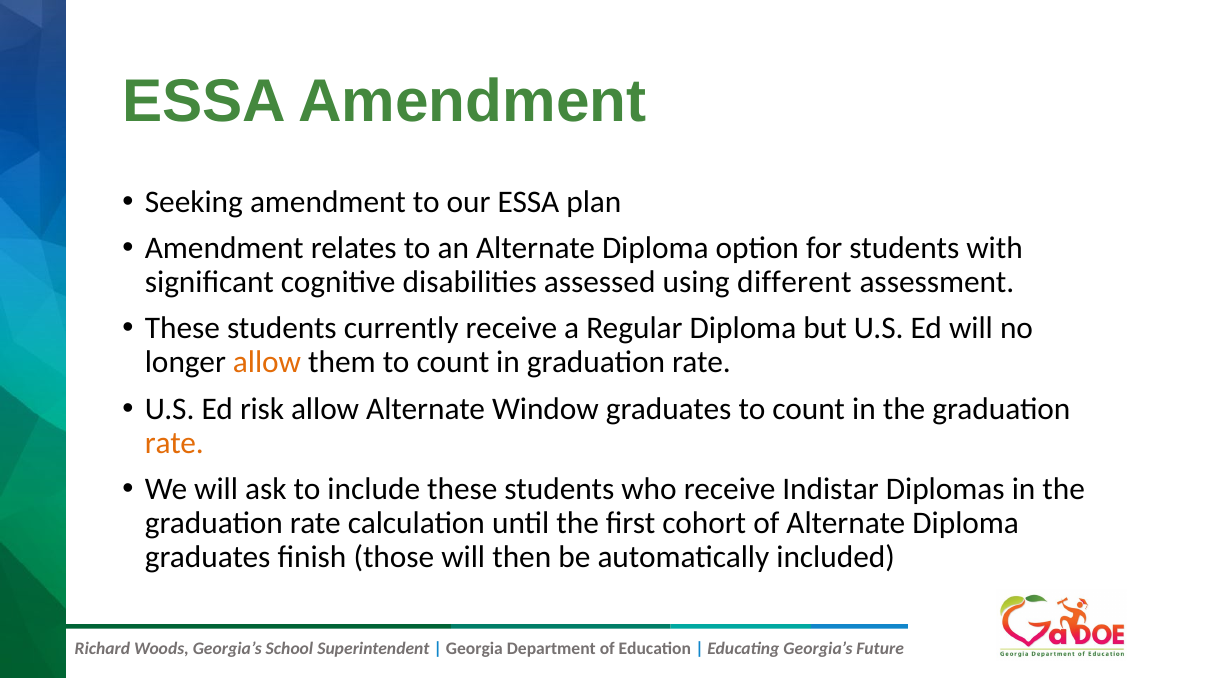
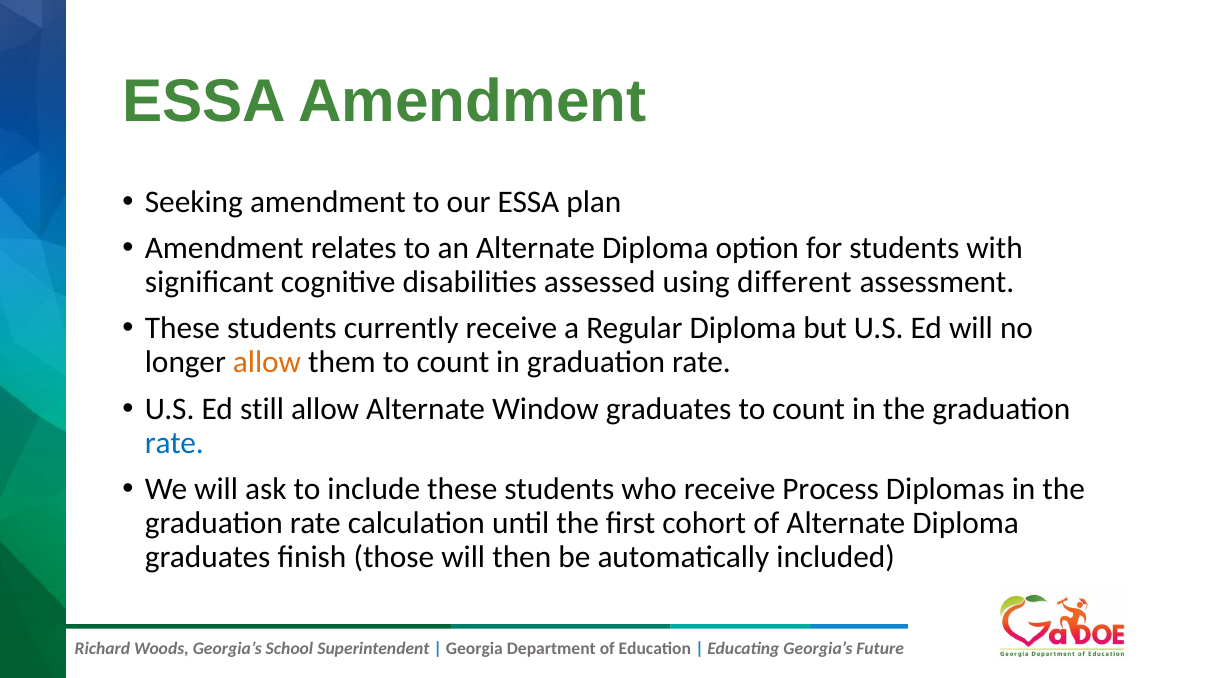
risk: risk -> still
rate at (174, 443) colour: orange -> blue
Indistar: Indistar -> Process
